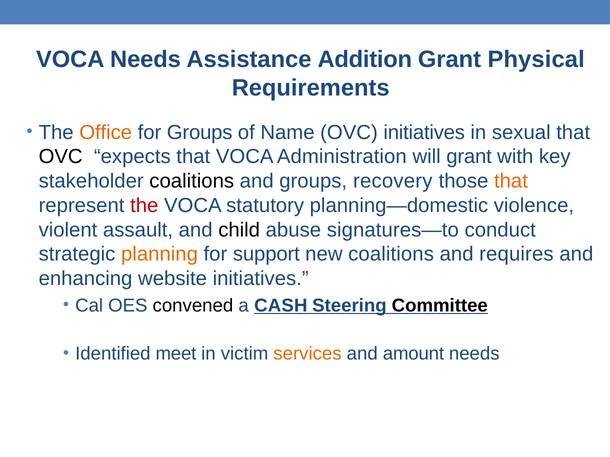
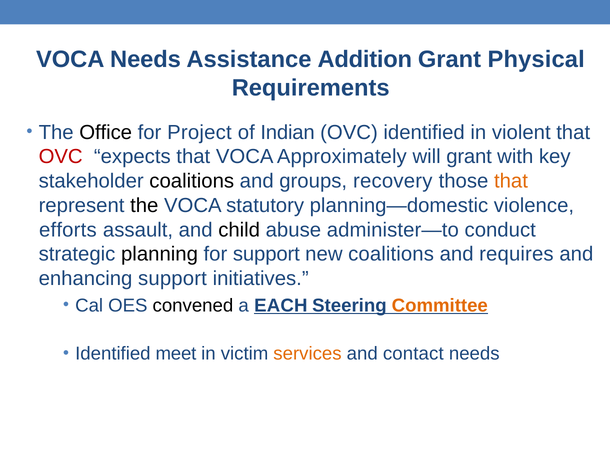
Office colour: orange -> black
for Groups: Groups -> Project
Name: Name -> Indian
OVC initiatives: initiatives -> identified
sexual: sexual -> violent
OVC at (61, 157) colour: black -> red
Administration: Administration -> Approximately
the at (144, 206) colour: red -> black
violent: violent -> efforts
signatures—to: signatures—to -> administer—to
planning colour: orange -> black
enhancing website: website -> support
CASH: CASH -> EACH
Committee colour: black -> orange
amount: amount -> contact
